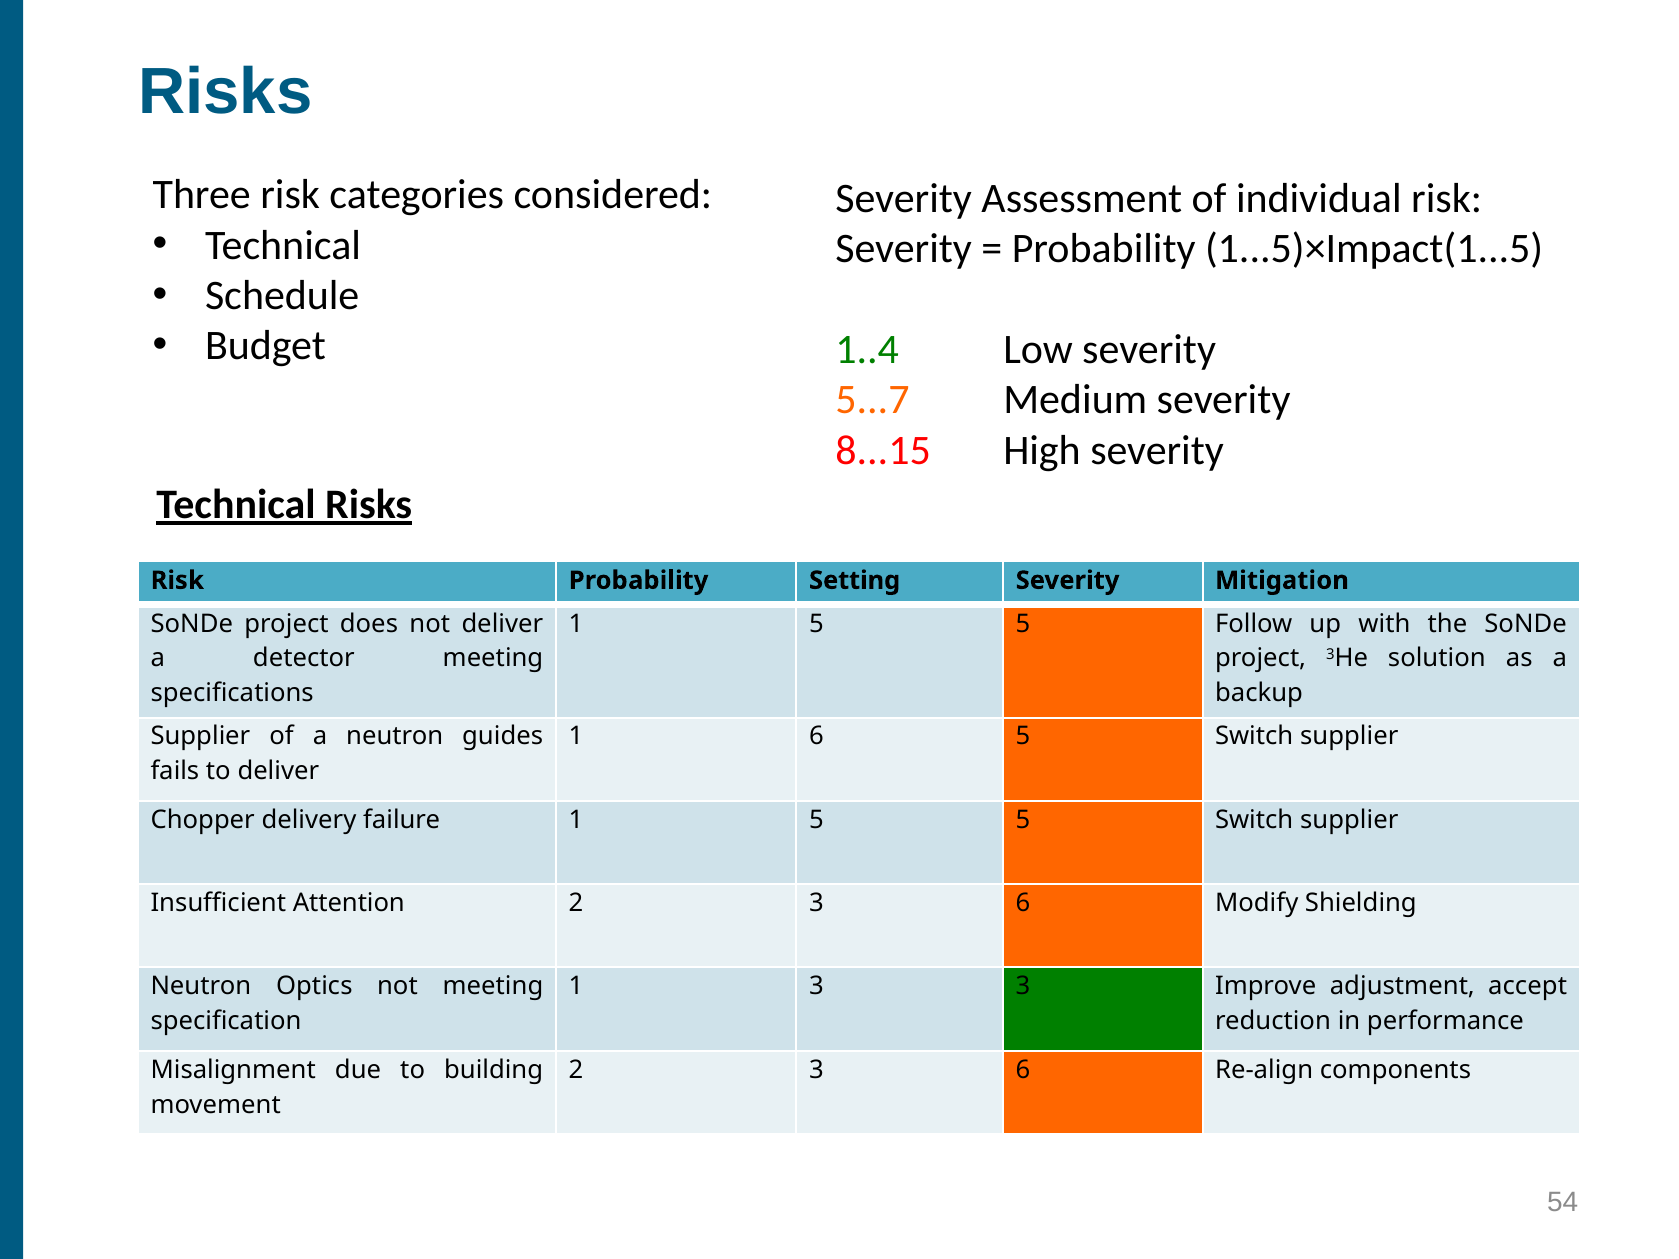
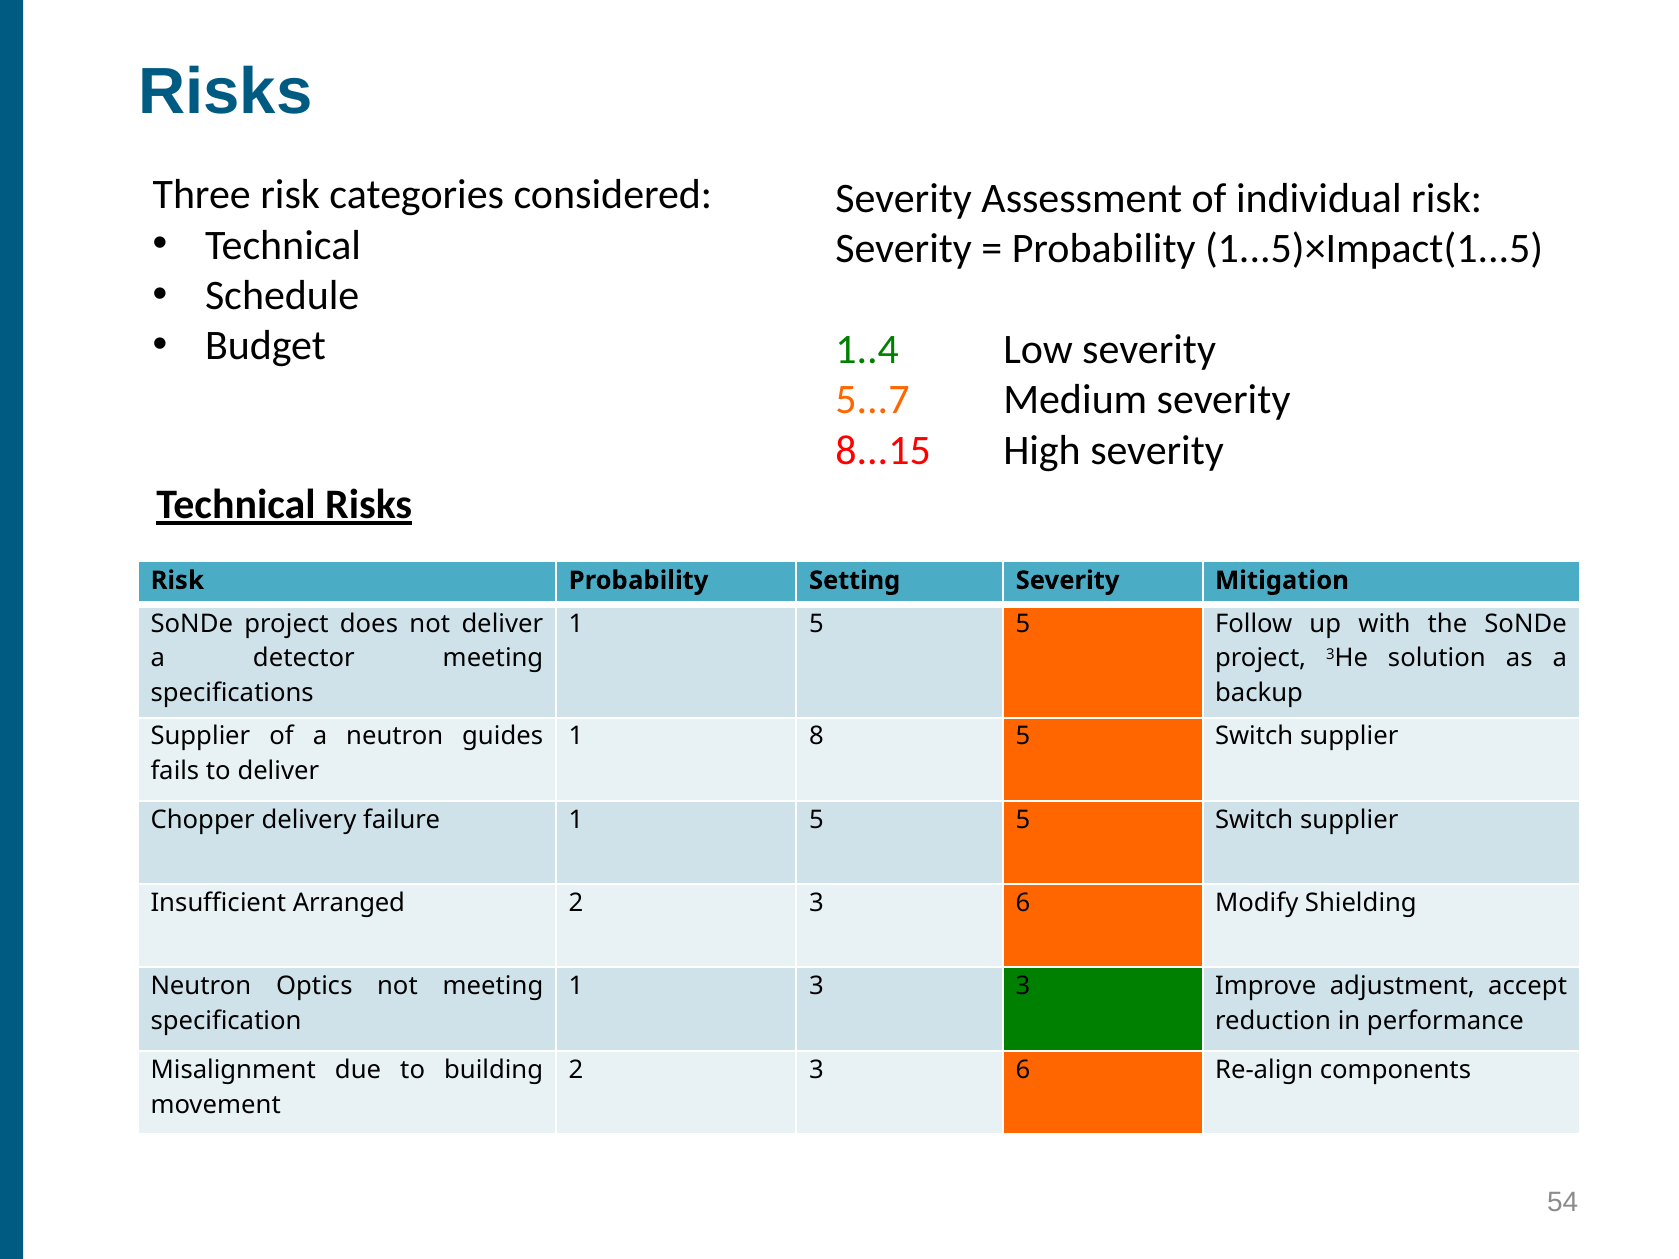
1 6: 6 -> 8
Attention: Attention -> Arranged
